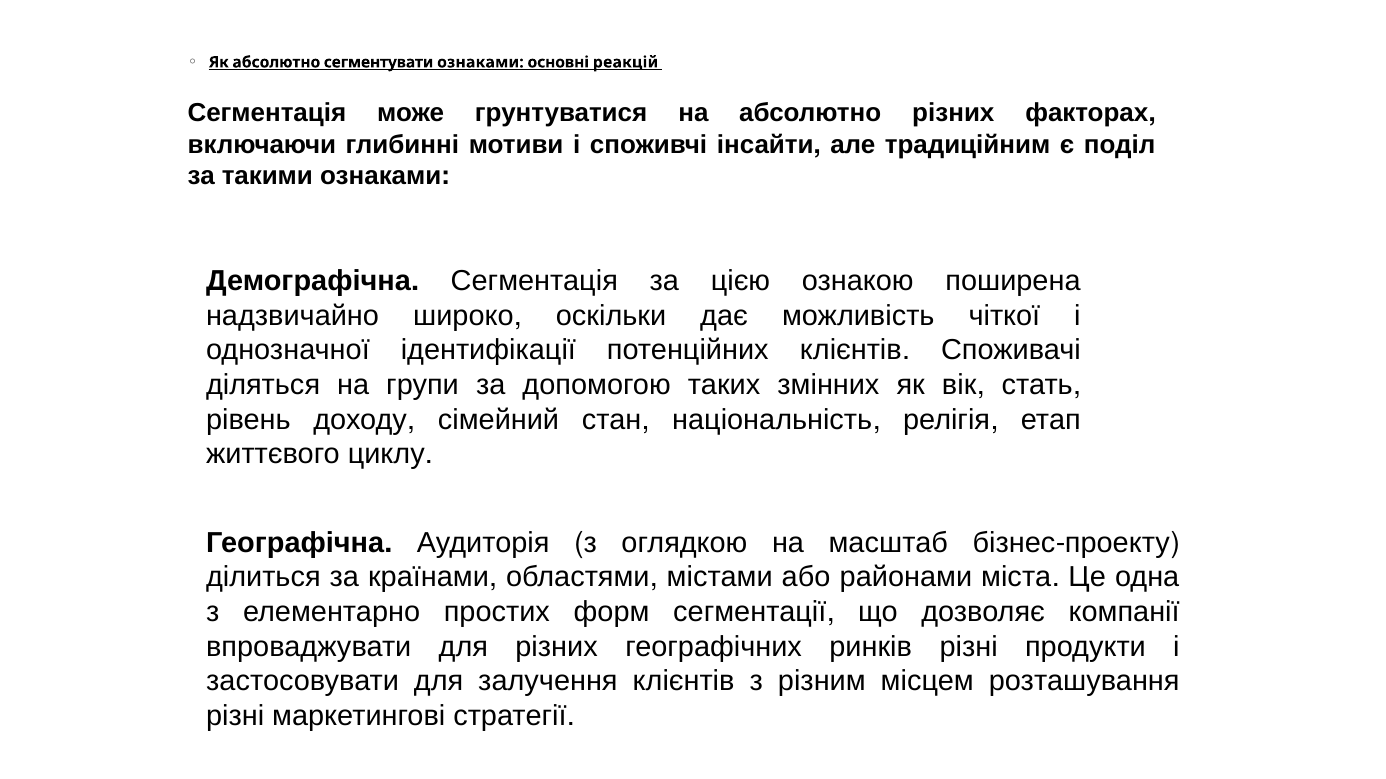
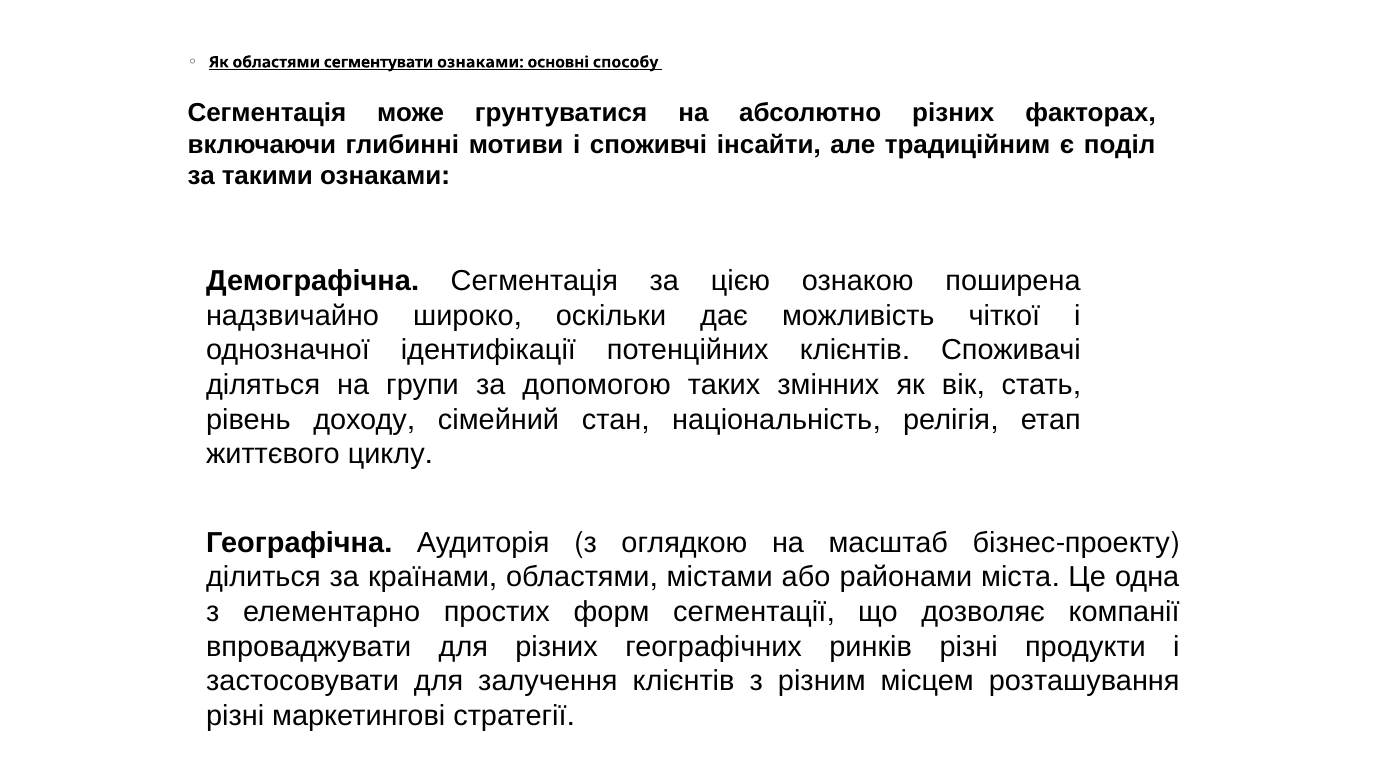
Як абсолютно: абсолютно -> областями
реакцій: реакцій -> способу
